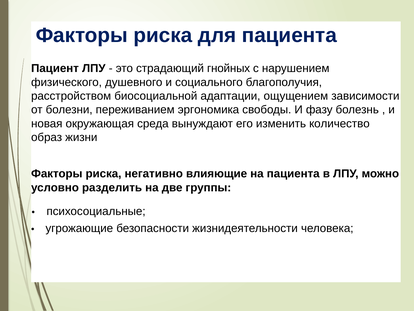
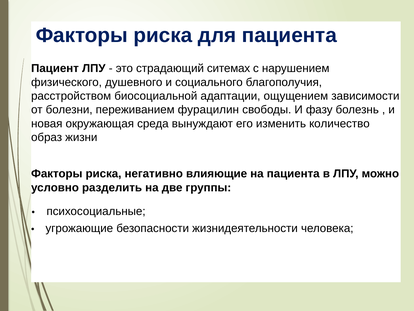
гнойных: гнойных -> ситемах
эргономика: эргономика -> фурацилин
